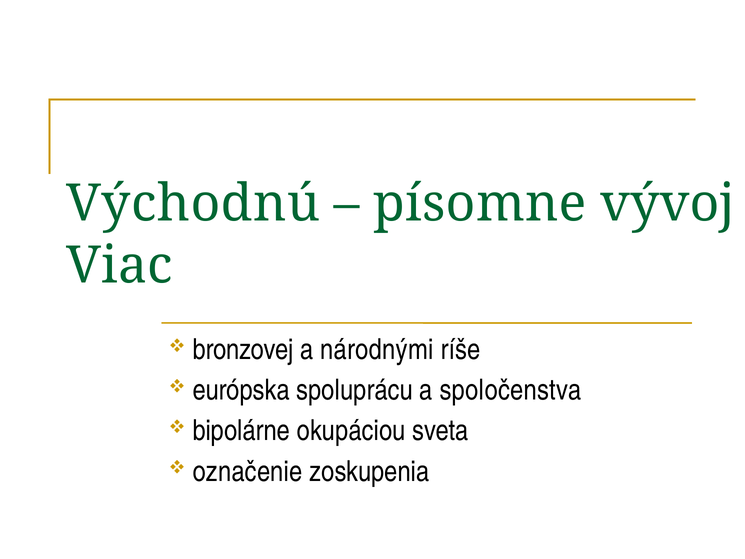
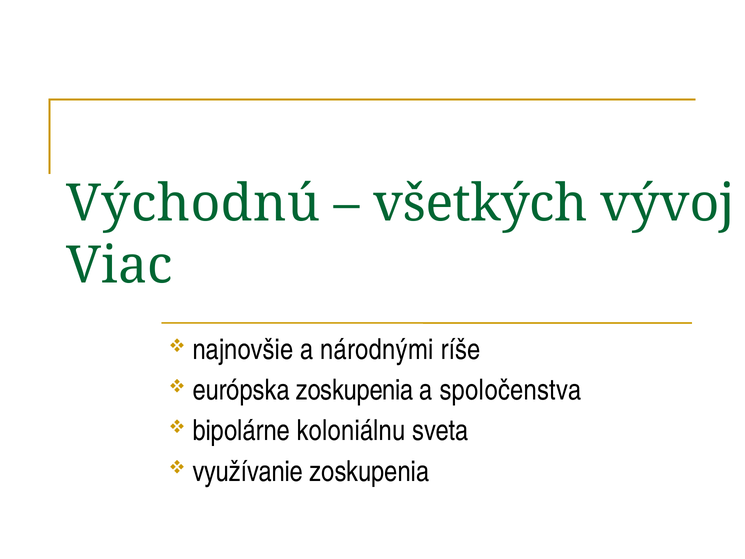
písomne: písomne -> všetkých
bronzovej: bronzovej -> najnovšie
európska spoluprácu: spoluprácu -> zoskupenia
okupáciou: okupáciou -> koloniálnu
označenie: označenie -> využívanie
